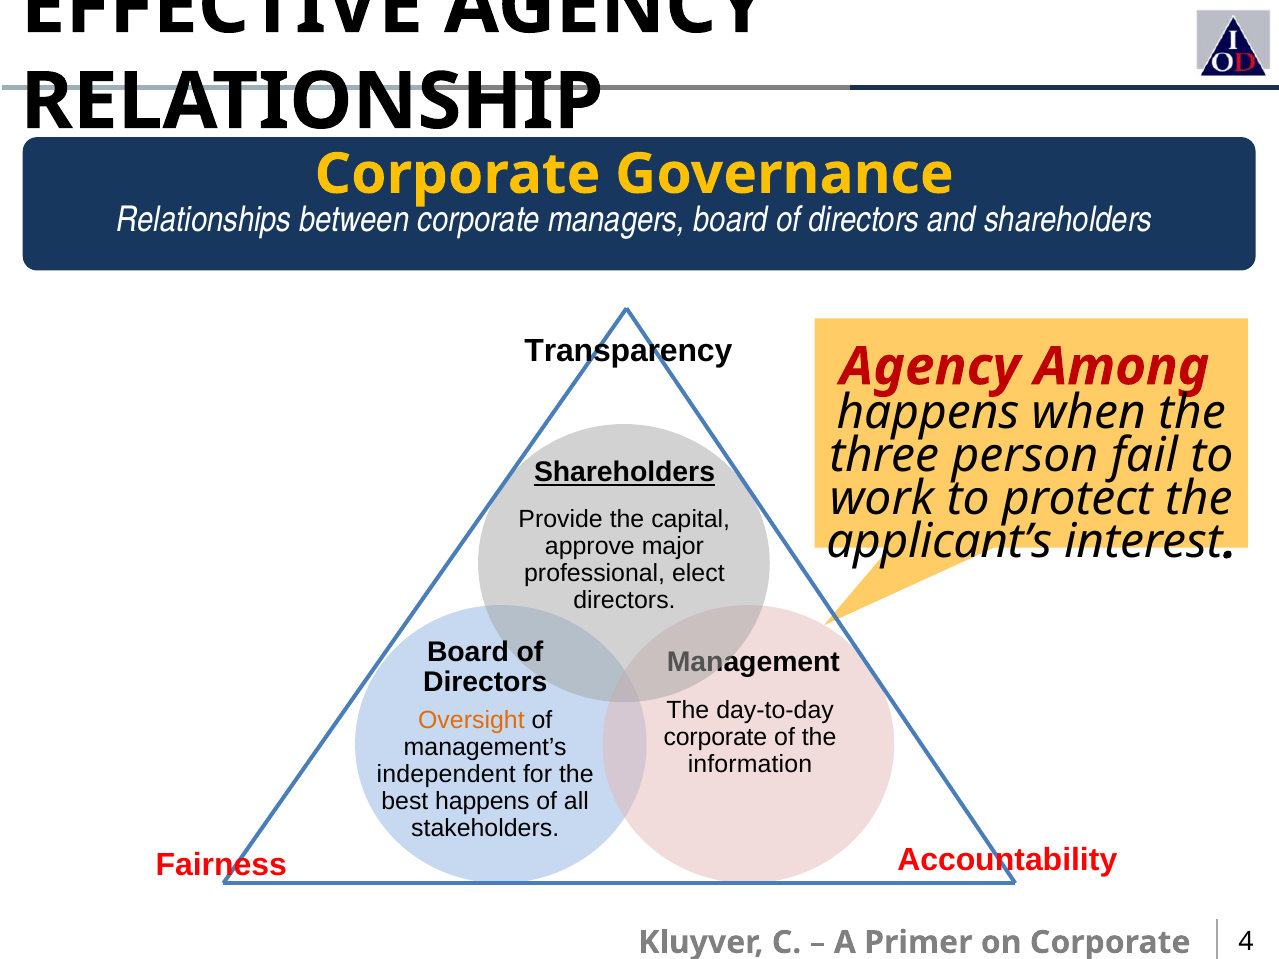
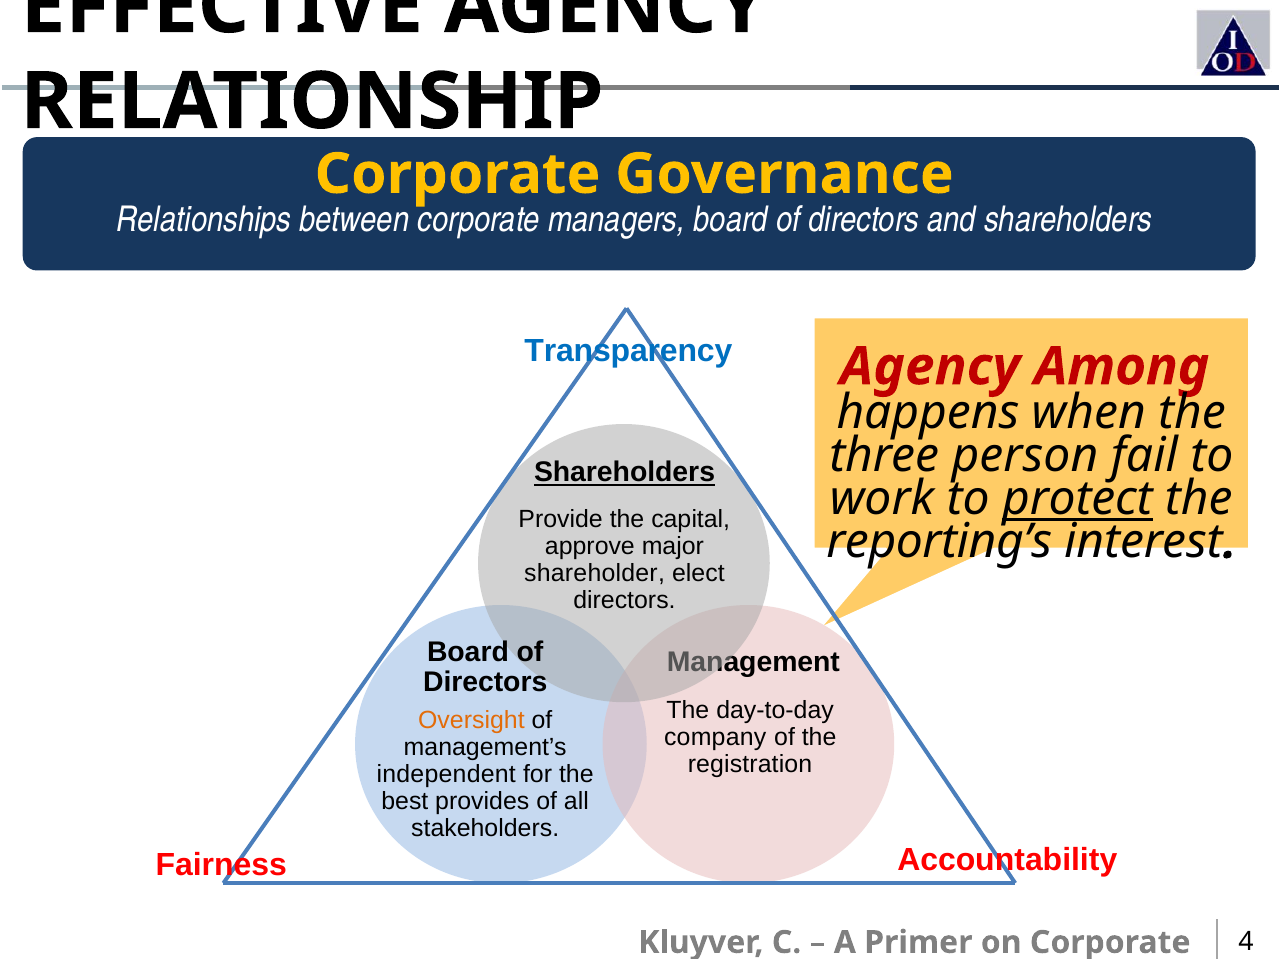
Transparency colour: black -> blue
protect underline: none -> present
applicant’s: applicant’s -> reporting’s
professional: professional -> shareholder
corporate at (715, 738): corporate -> company
information: information -> registration
best happens: happens -> provides
